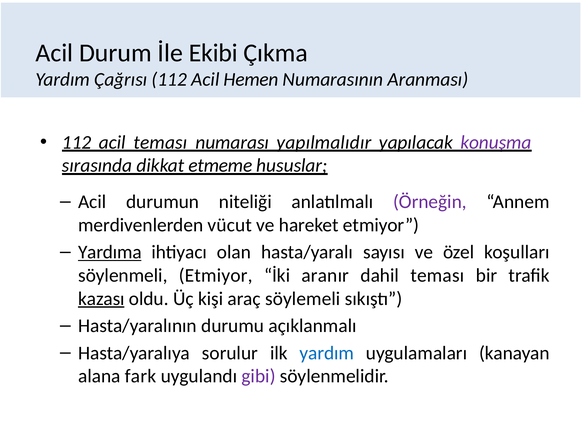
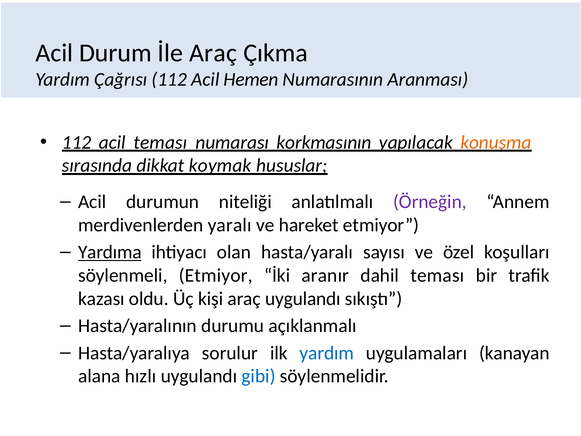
İle Ekibi: Ekibi -> Araç
yapılmalıdır: yapılmalıdır -> korkmasının
konuşma colour: purple -> orange
etmeme: etmeme -> koymak
vücut: vücut -> yaralı
kazası underline: present -> none
araç söylemeli: söylemeli -> uygulandı
fark: fark -> hızlı
gibi colour: purple -> blue
